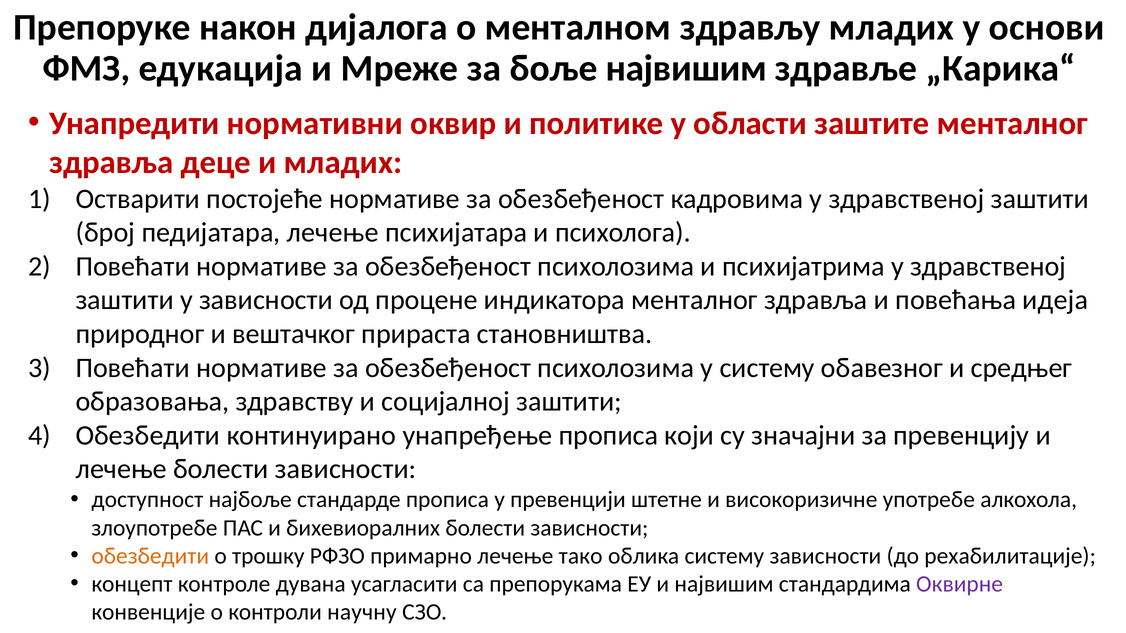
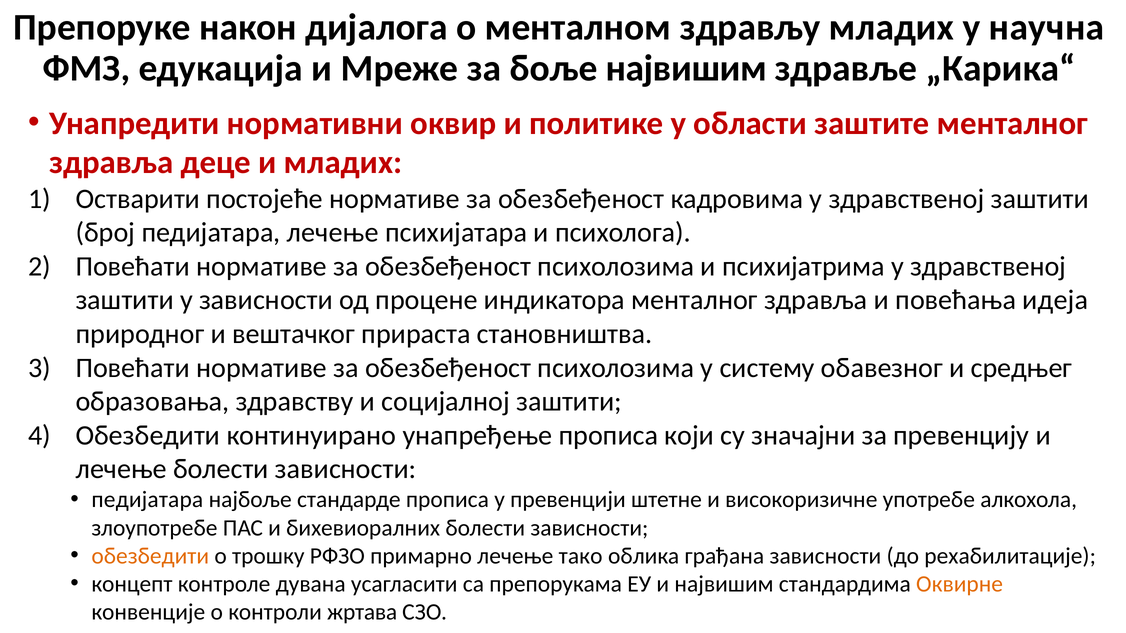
основи: основи -> научна
доступност at (147, 500): доступност -> педијатара
облика систему: систему -> грађана
Оквирне colour: purple -> orange
научну: научну -> жртава
